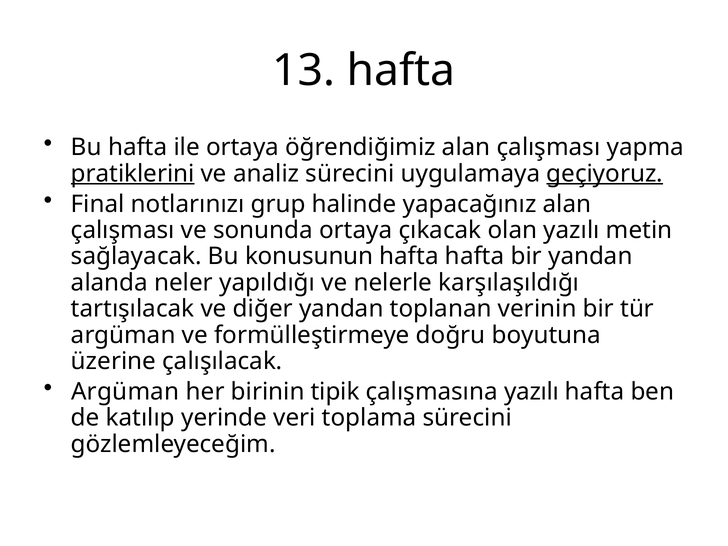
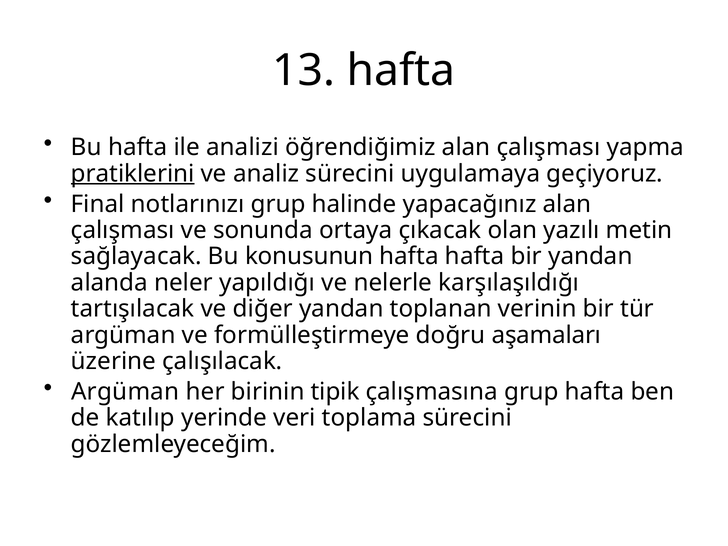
ile ortaya: ortaya -> analizi
geçiyoruz underline: present -> none
boyutuna: boyutuna -> aşamaları
çalışmasına yazılı: yazılı -> grup
